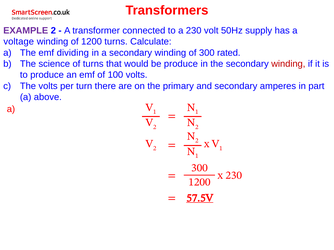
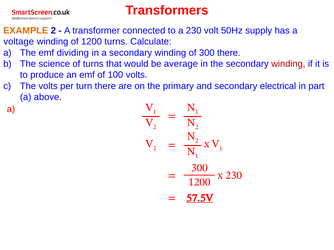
EXAMPLE colour: purple -> orange
300 rated: rated -> there
be produce: produce -> average
amperes: amperes -> electrical
